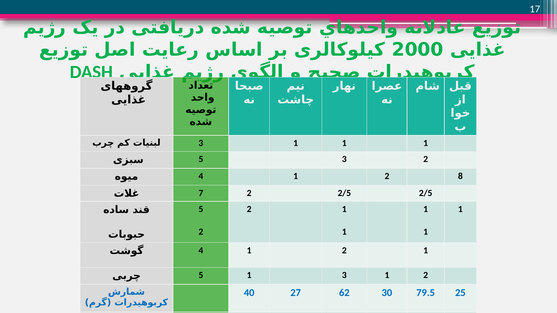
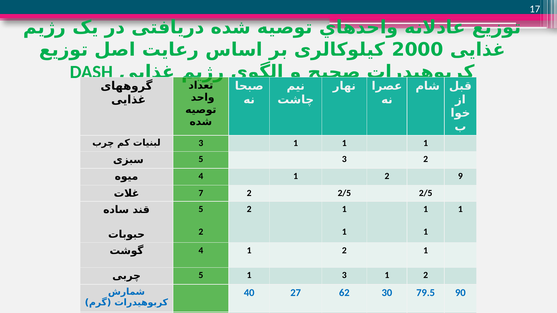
8: 8 -> 9
25: 25 -> 90
